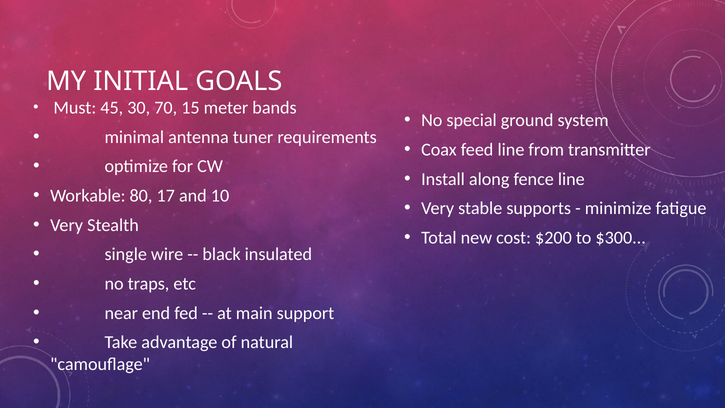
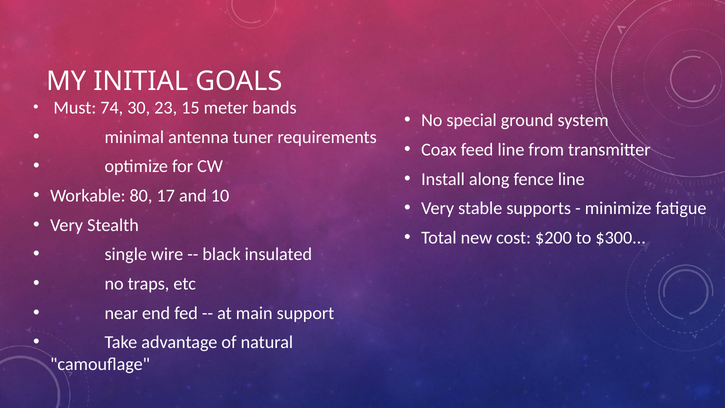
45: 45 -> 74
70: 70 -> 23
